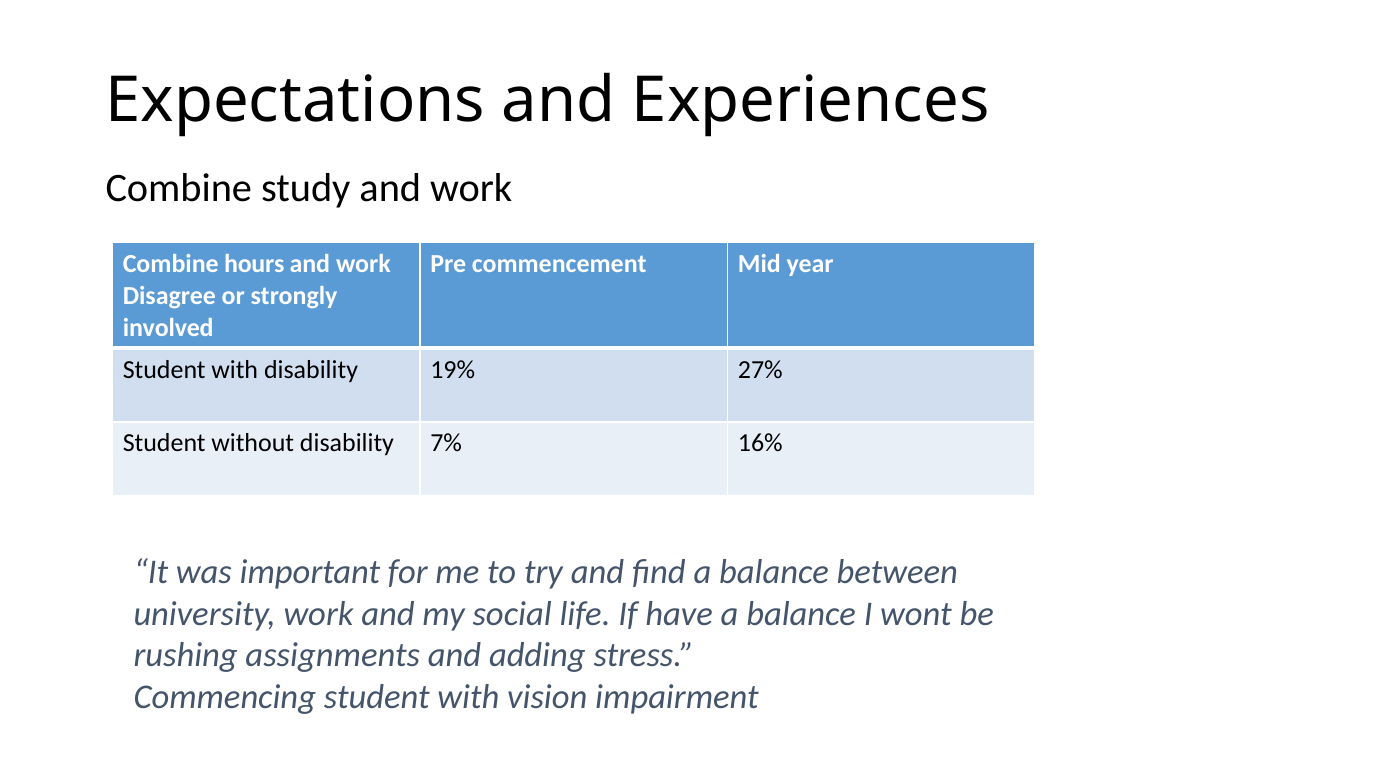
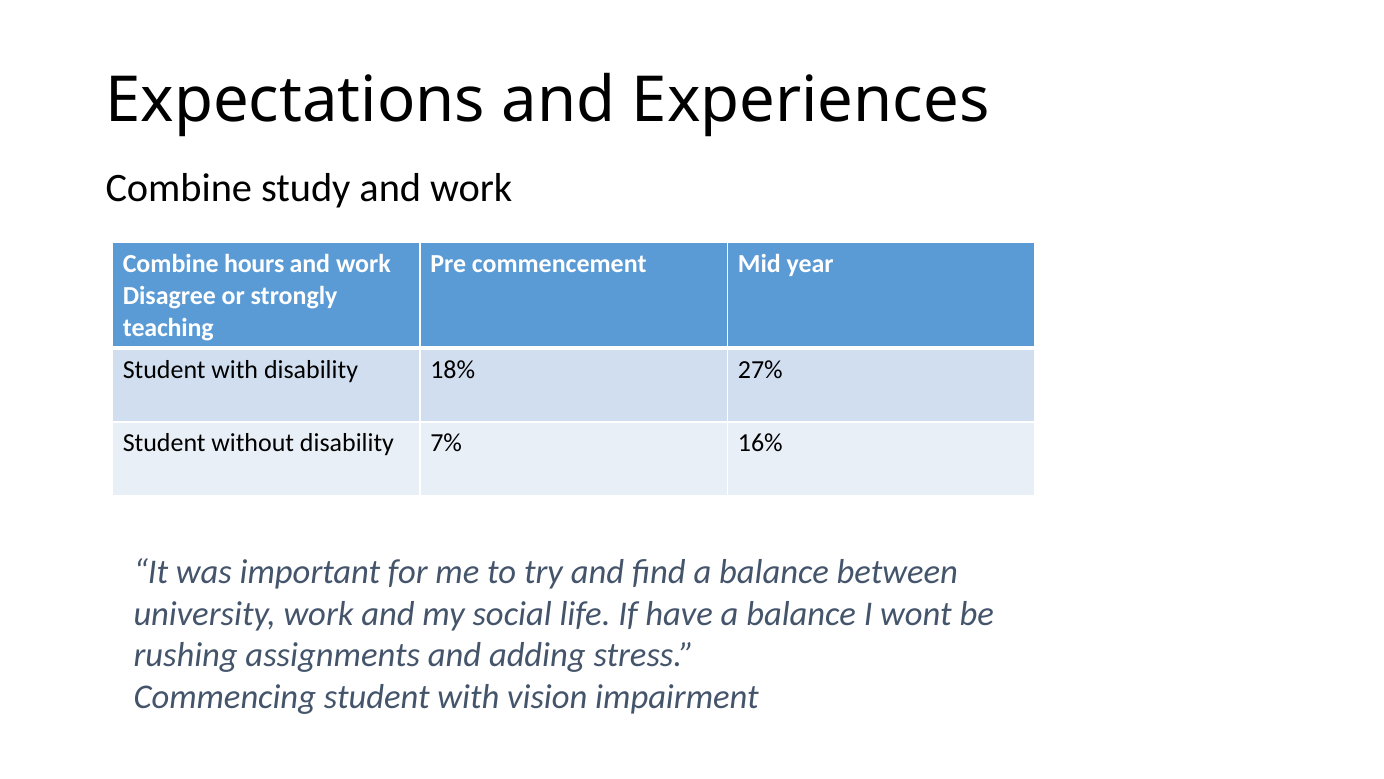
involved: involved -> teaching
19%: 19% -> 18%
